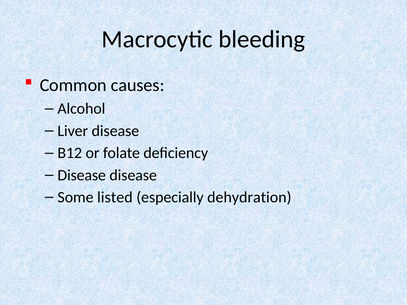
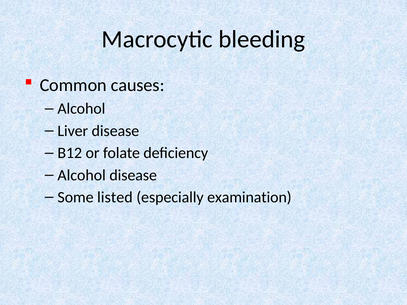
Disease at (82, 175): Disease -> Alcohol
dehydration: dehydration -> examination
